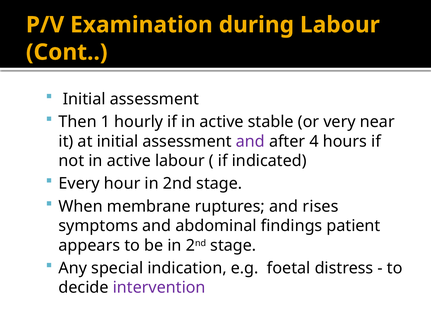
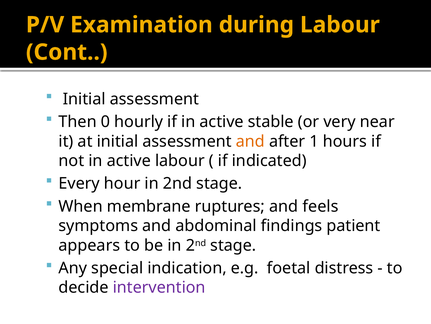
1: 1 -> 0
and at (250, 141) colour: purple -> orange
4: 4 -> 1
rises: rises -> feels
